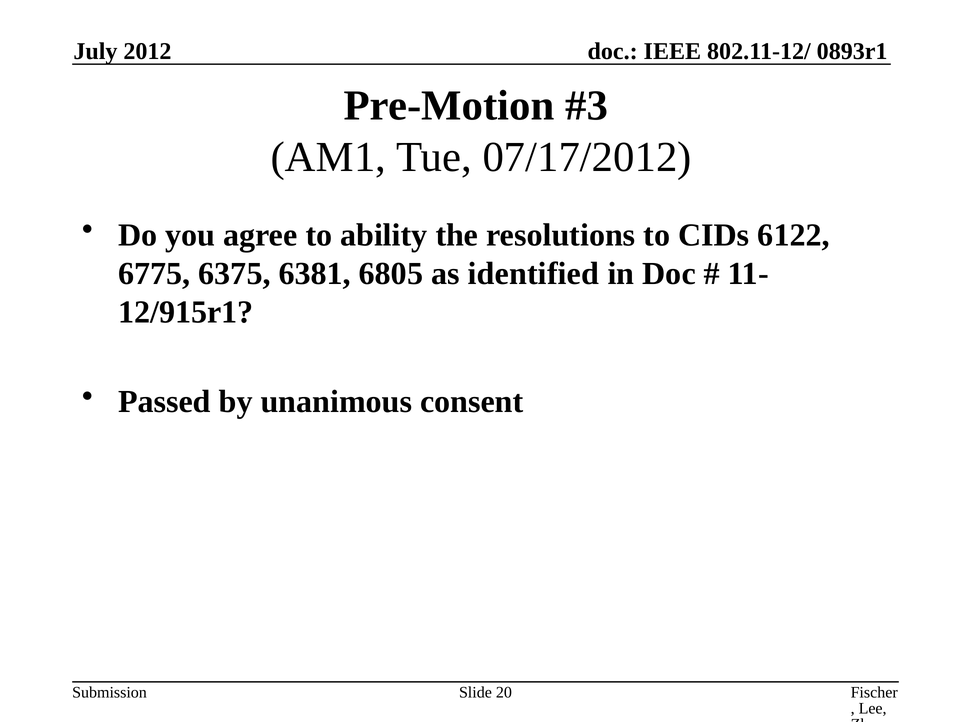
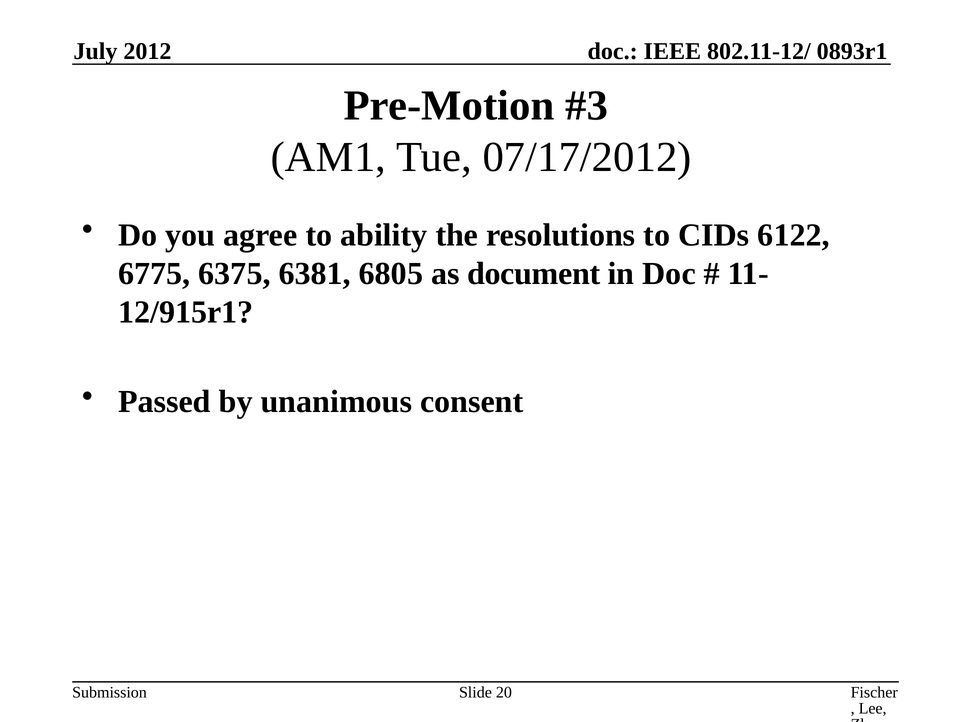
identified: identified -> document
